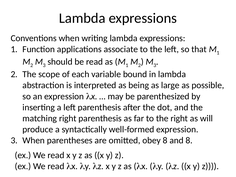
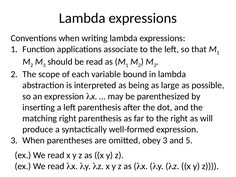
obey 8: 8 -> 3
and 8: 8 -> 5
